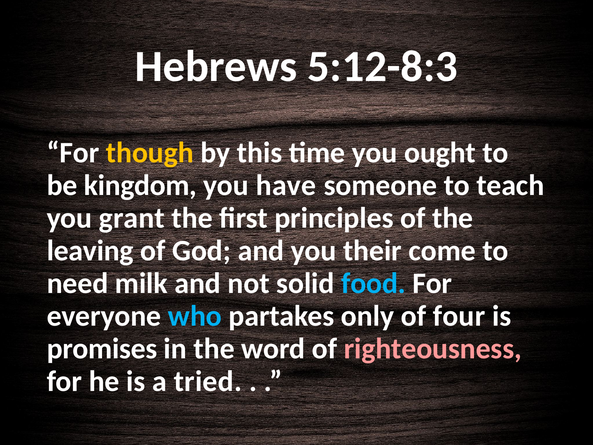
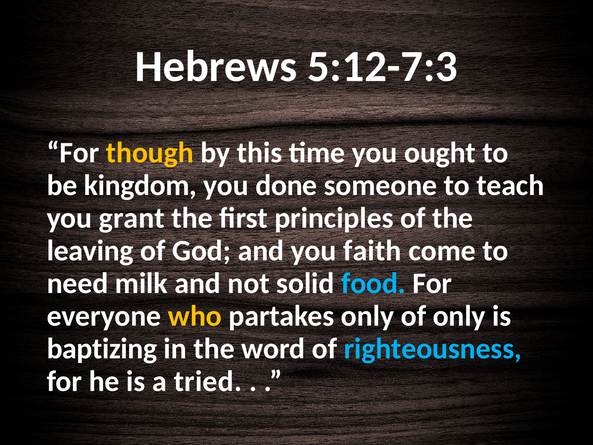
5:12-8:3: 5:12-8:3 -> 5:12-7:3
have: have -> done
their: their -> faith
who colour: light blue -> yellow
of four: four -> only
promises: promises -> baptizing
righteousness colour: pink -> light blue
